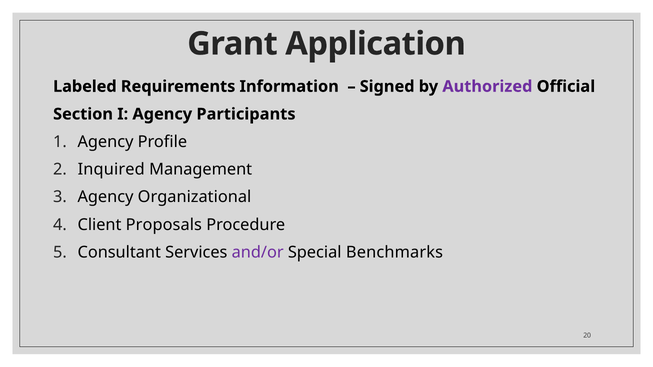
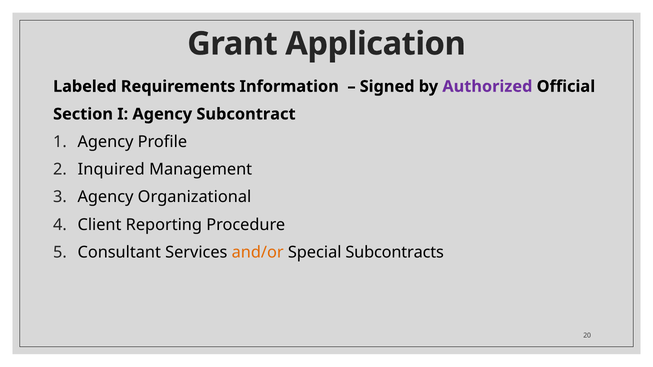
Participants: Participants -> Subcontract
Proposals: Proposals -> Reporting
and/or colour: purple -> orange
Benchmarks: Benchmarks -> Subcontracts
